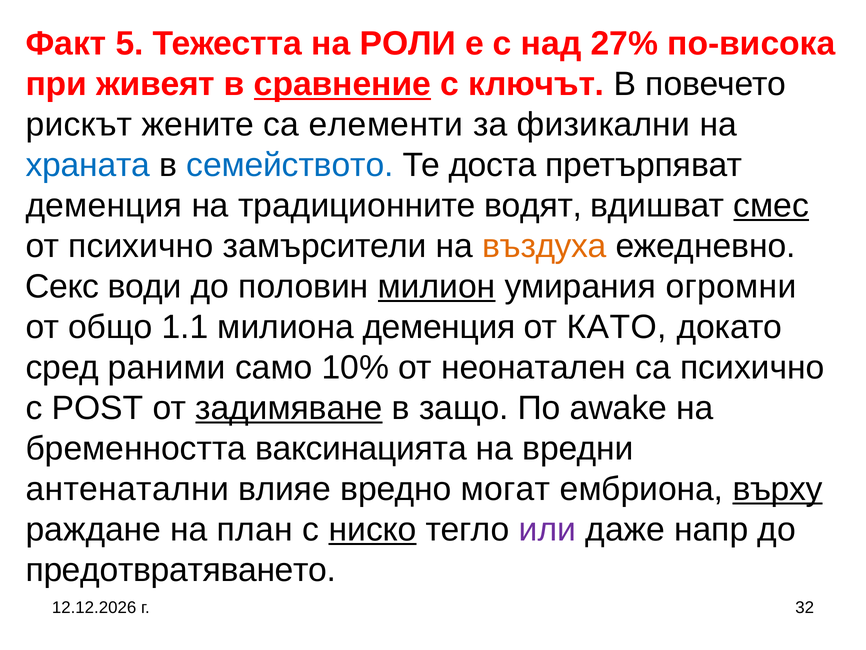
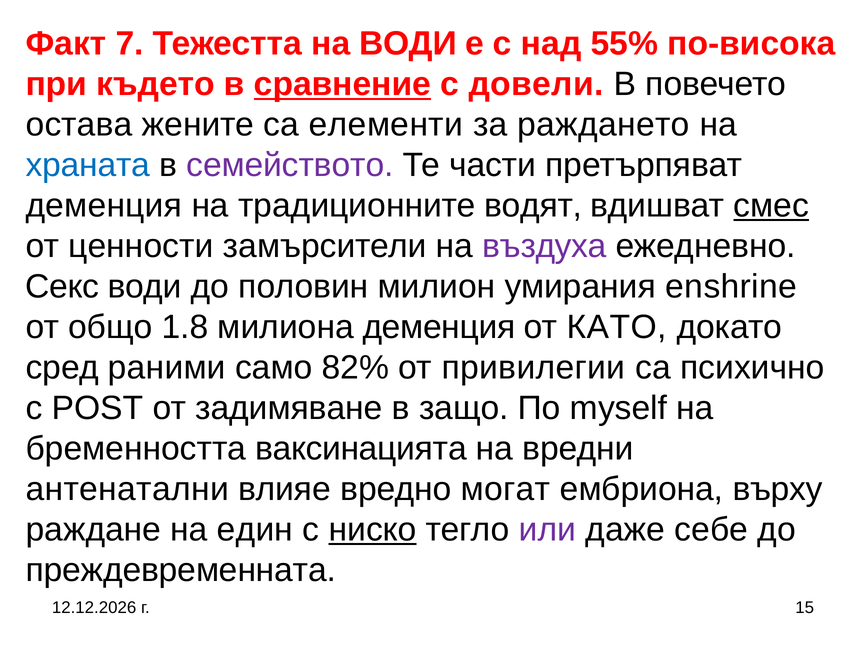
5: 5 -> 7
на РОЛИ: РОЛИ -> ВОДИ
27%: 27% -> 55%
живеят: живеят -> където
ключът: ключът -> довели
рискът: рискът -> остава
физикални: физикални -> раждането
семейството colour: blue -> purple
доста: доста -> части
от психично: психично -> ценности
въздуха colour: orange -> purple
милион underline: present -> none
огромни: огромни -> enshrine
1.1: 1.1 -> 1.8
10%: 10% -> 82%
неонатален: неонатален -> привилегии
задимяване underline: present -> none
awake: awake -> myself
върху underline: present -> none
план: план -> един
напр: напр -> себе
предотвратяването: предотвратяването -> преждевременната
32: 32 -> 15
